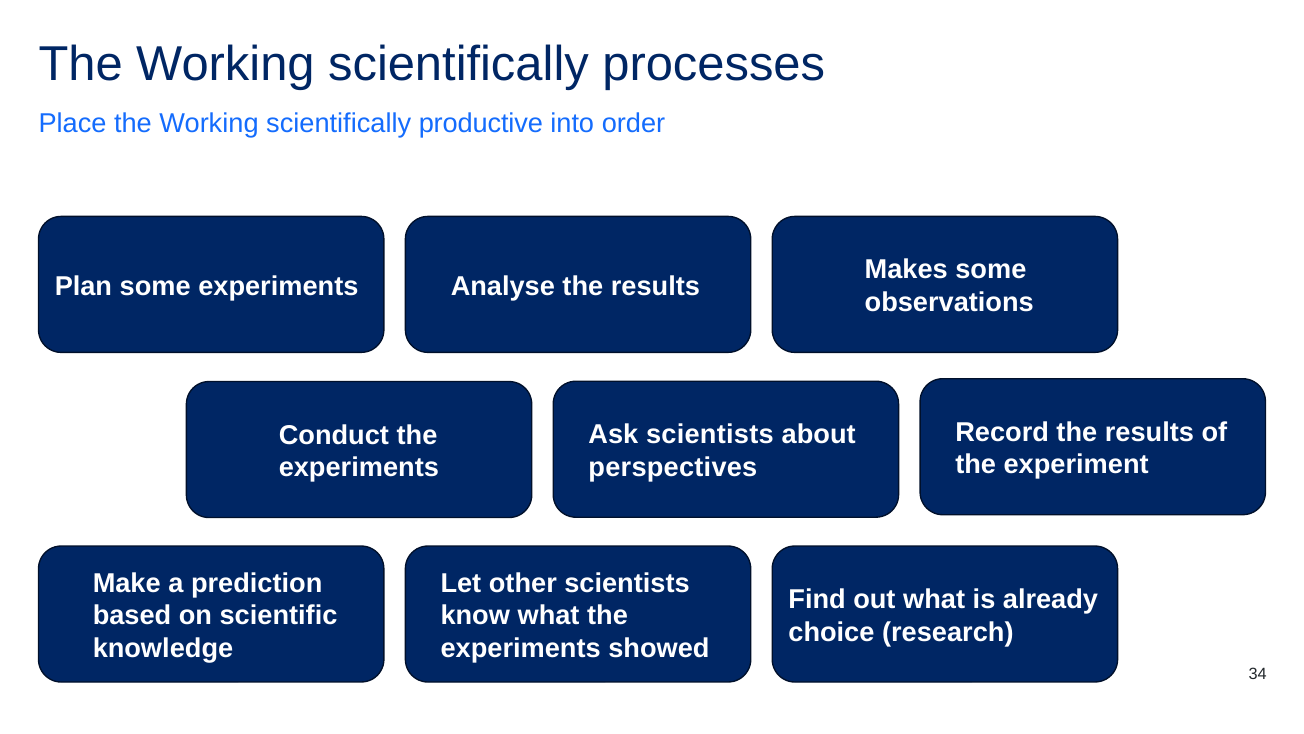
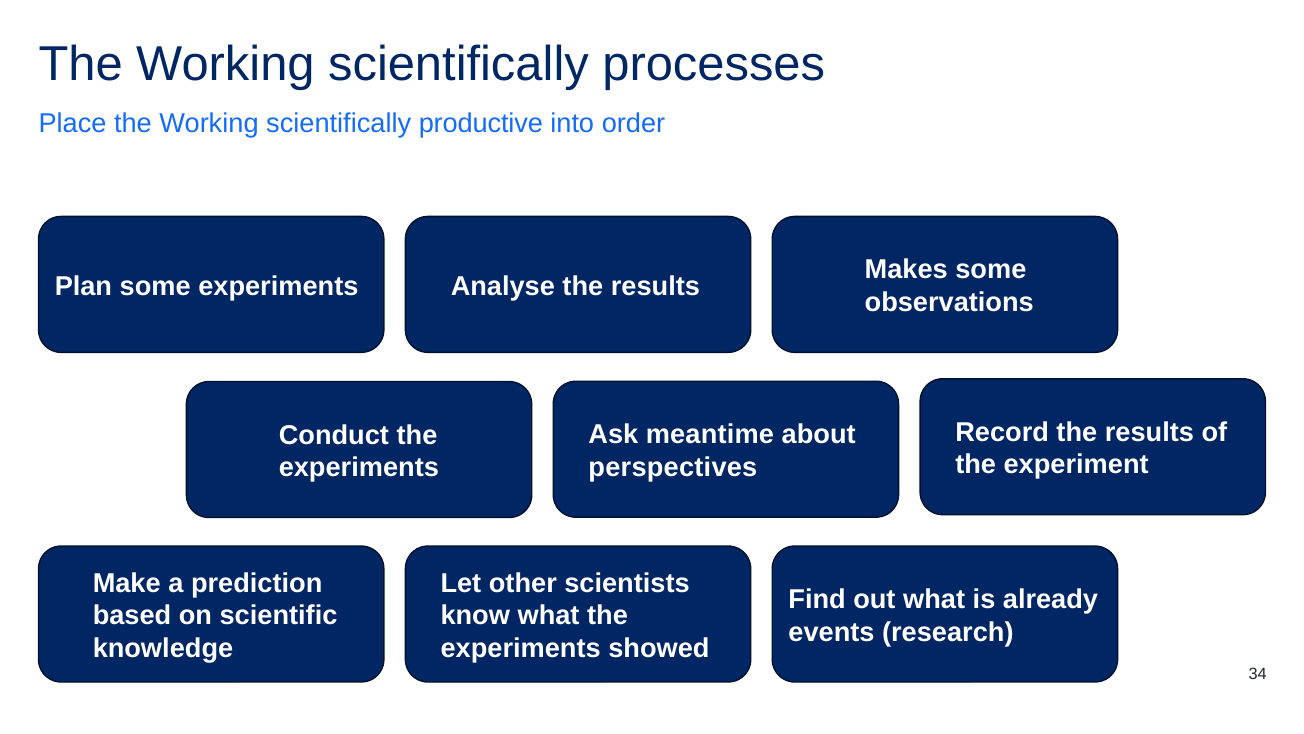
Ask scientists: scientists -> meantime
choice: choice -> events
